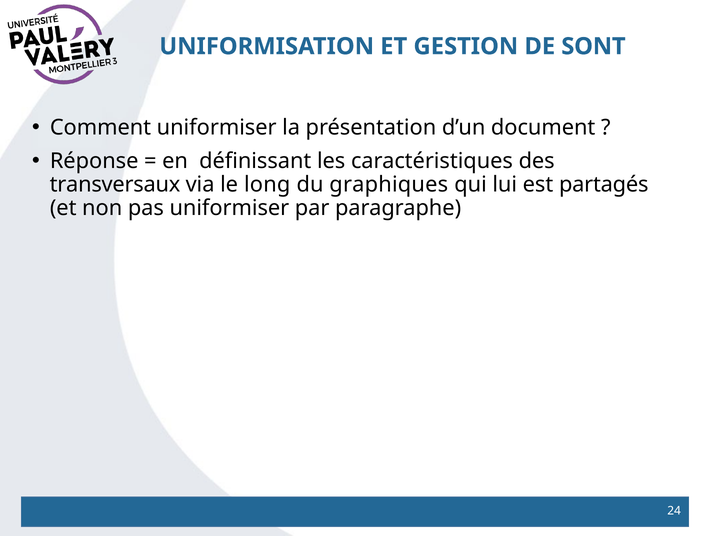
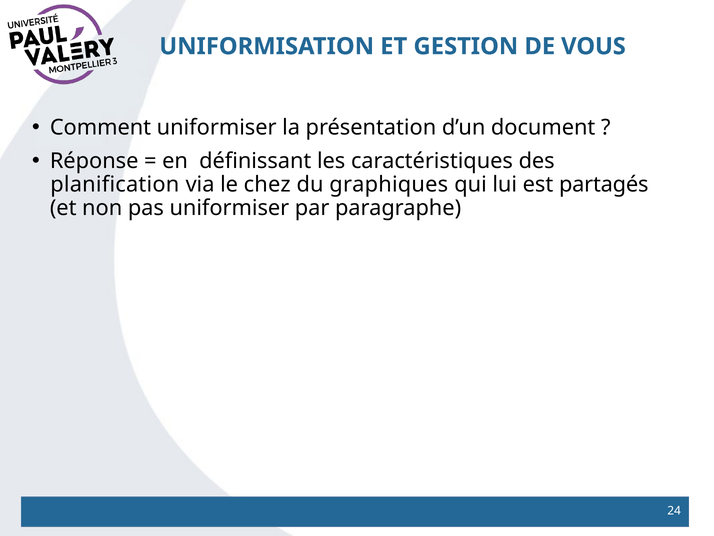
SONT: SONT -> VOUS
transversaux: transversaux -> planification
long: long -> chez
